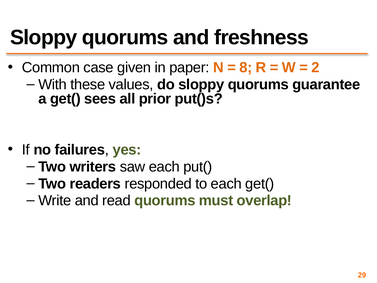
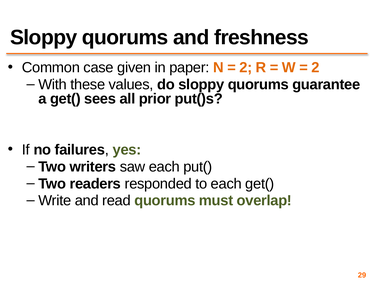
8 at (246, 68): 8 -> 2
